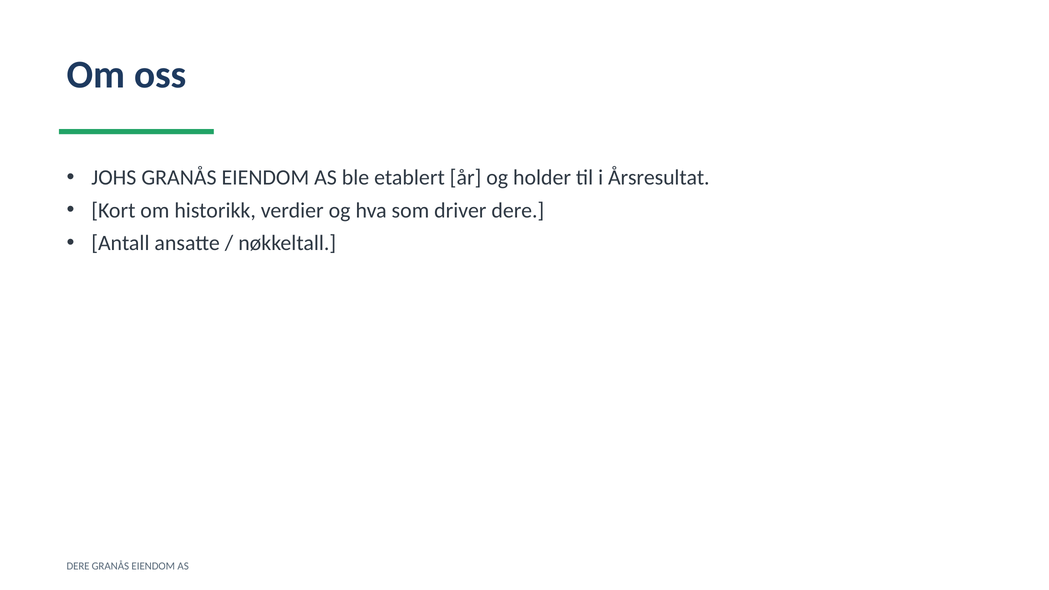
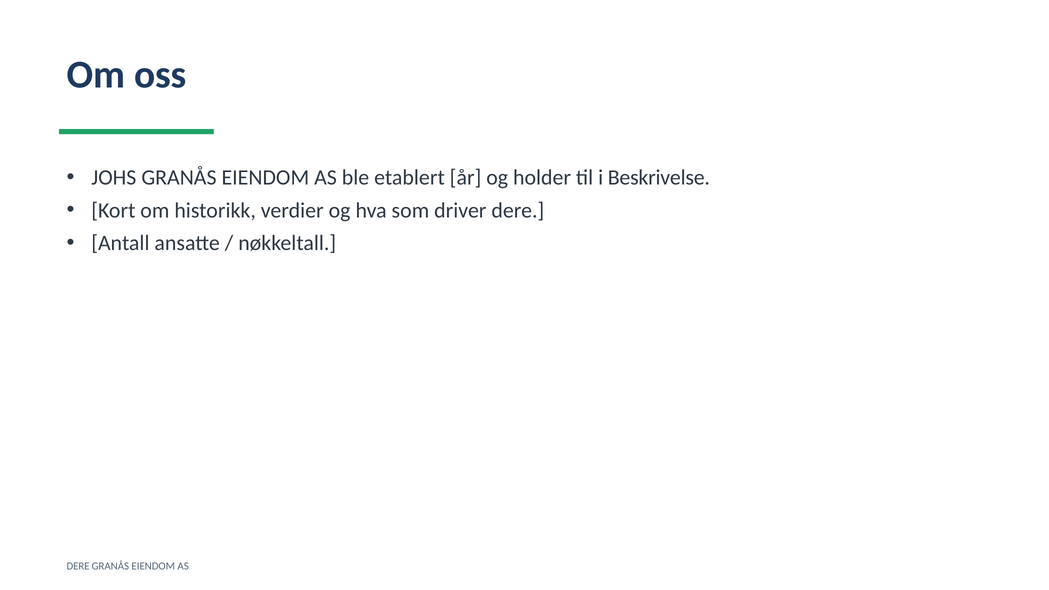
Årsresultat: Årsresultat -> Beskrivelse
